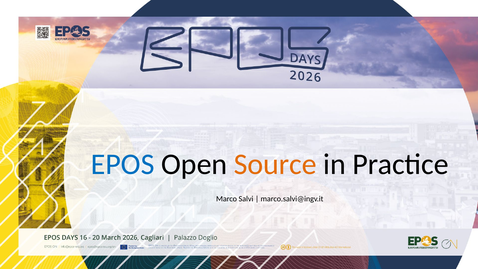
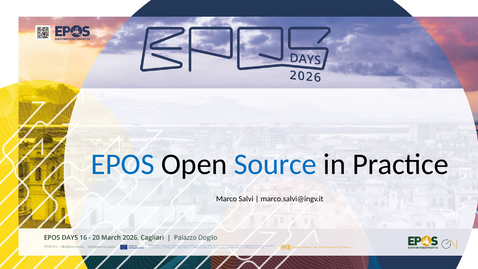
Source colour: orange -> blue
